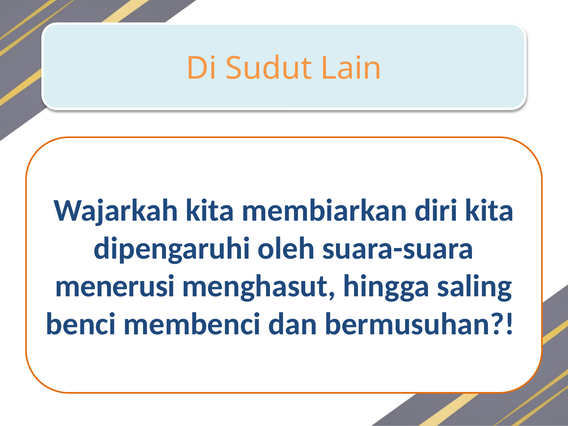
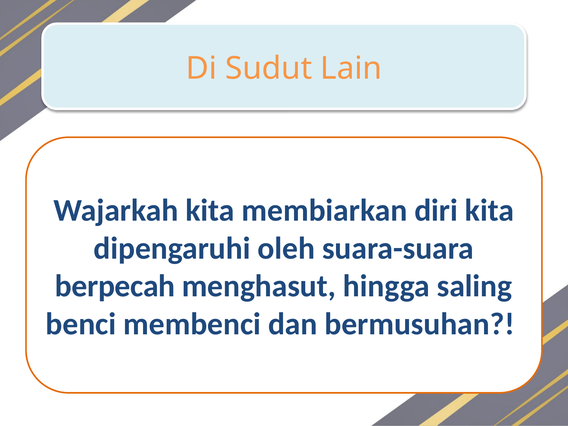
menerusi: menerusi -> berpecah
